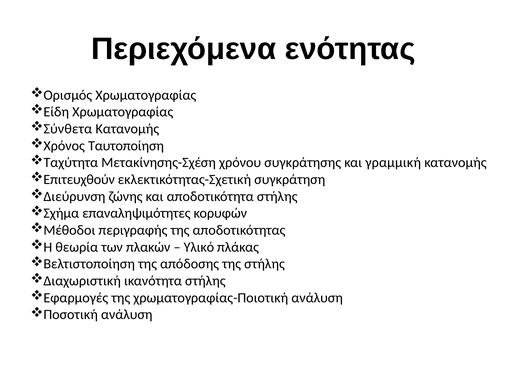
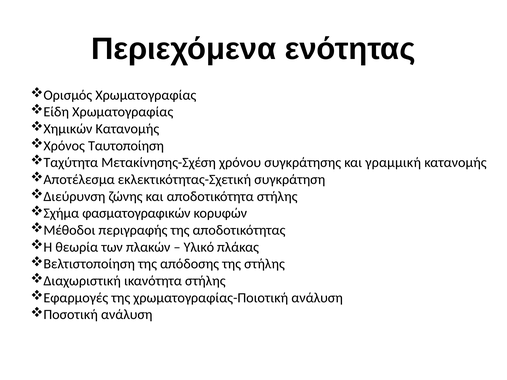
Σύνθετα: Σύνθετα -> Χημικών
Επιτευχθούν: Επιτευχθούν -> Αποτέλεσμα
επαναληψιμότητες: επαναληψιμότητες -> φασματογραφικών
